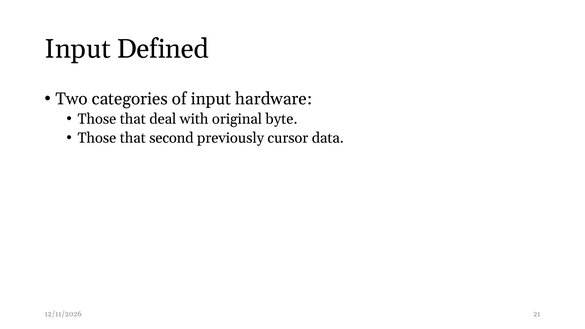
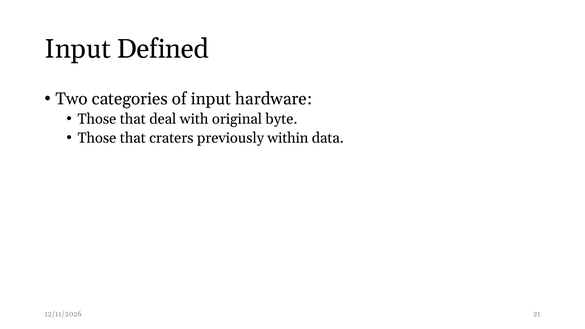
second: second -> craters
cursor: cursor -> within
